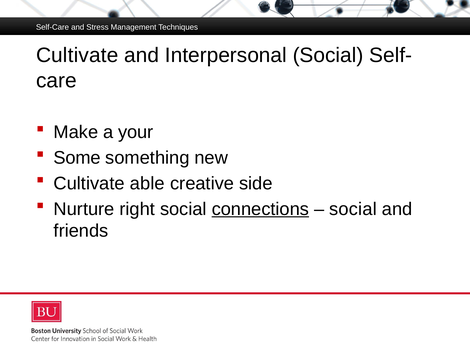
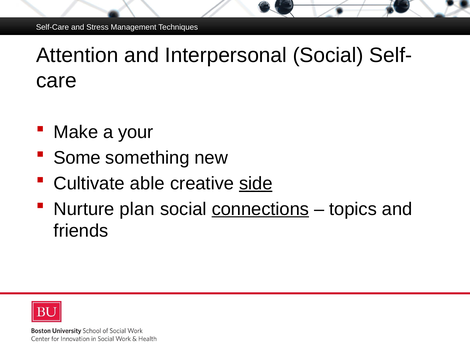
Cultivate at (77, 56): Cultivate -> Attention
side underline: none -> present
right: right -> plan
social at (353, 209): social -> topics
